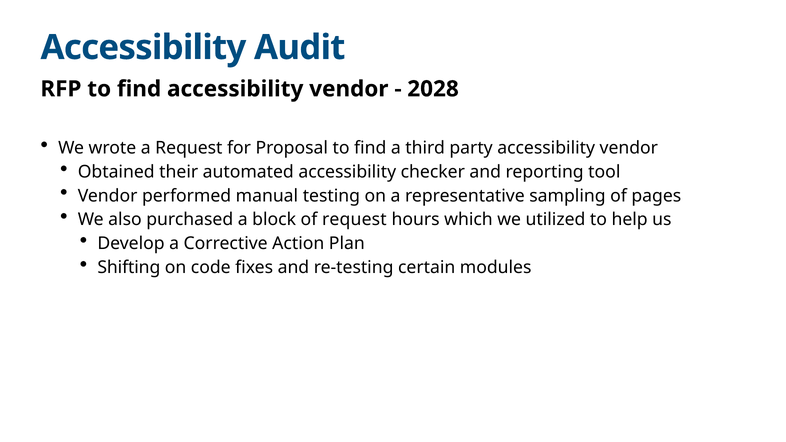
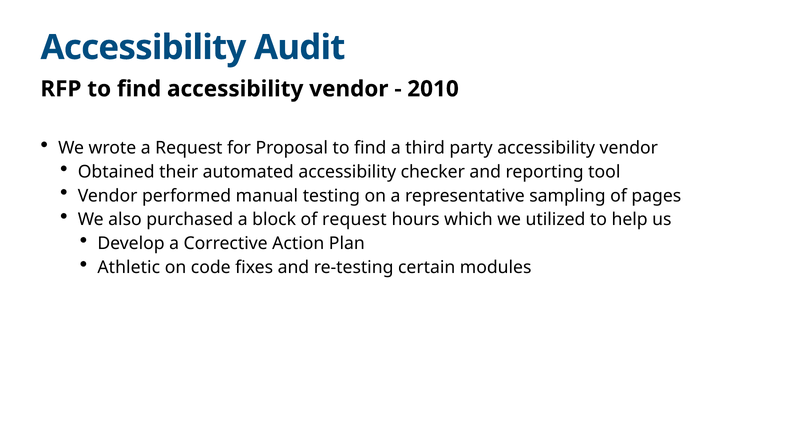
2028: 2028 -> 2010
Shifting: Shifting -> Athletic
